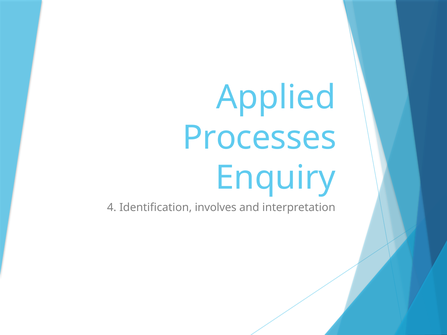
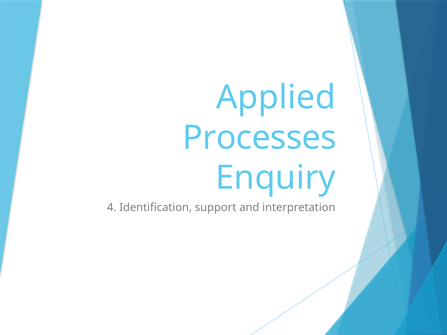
involves: involves -> support
